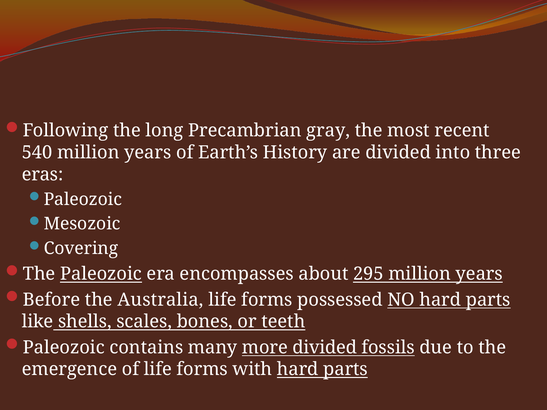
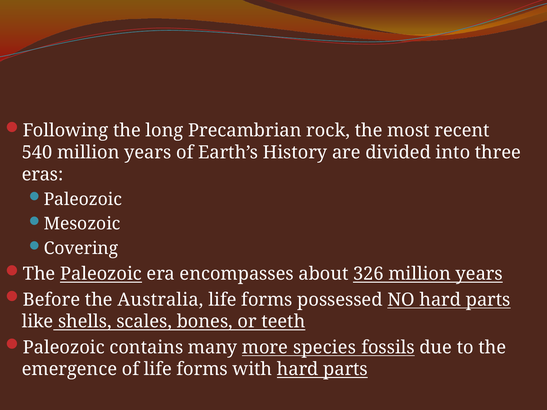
gray: gray -> rock
295: 295 -> 326
more divided: divided -> species
